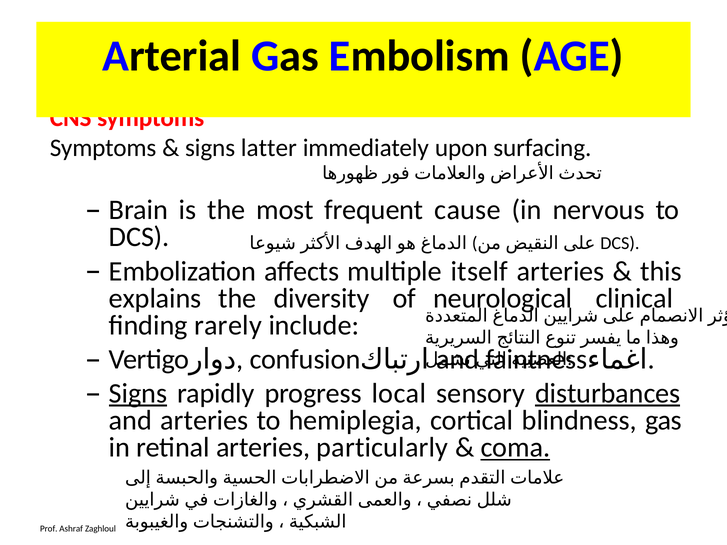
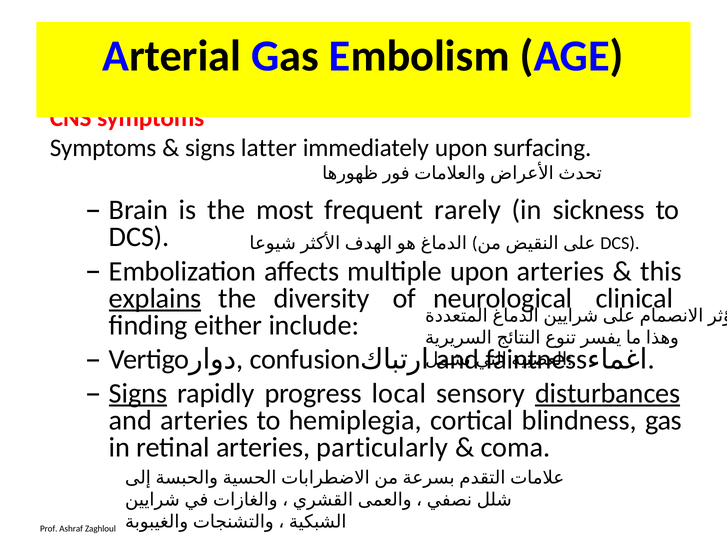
cause: cause -> rarely
nervous: nervous -> sickness
multiple itself: itself -> upon
explains underline: none -> present
rarely: rarely -> either
coma underline: present -> none
